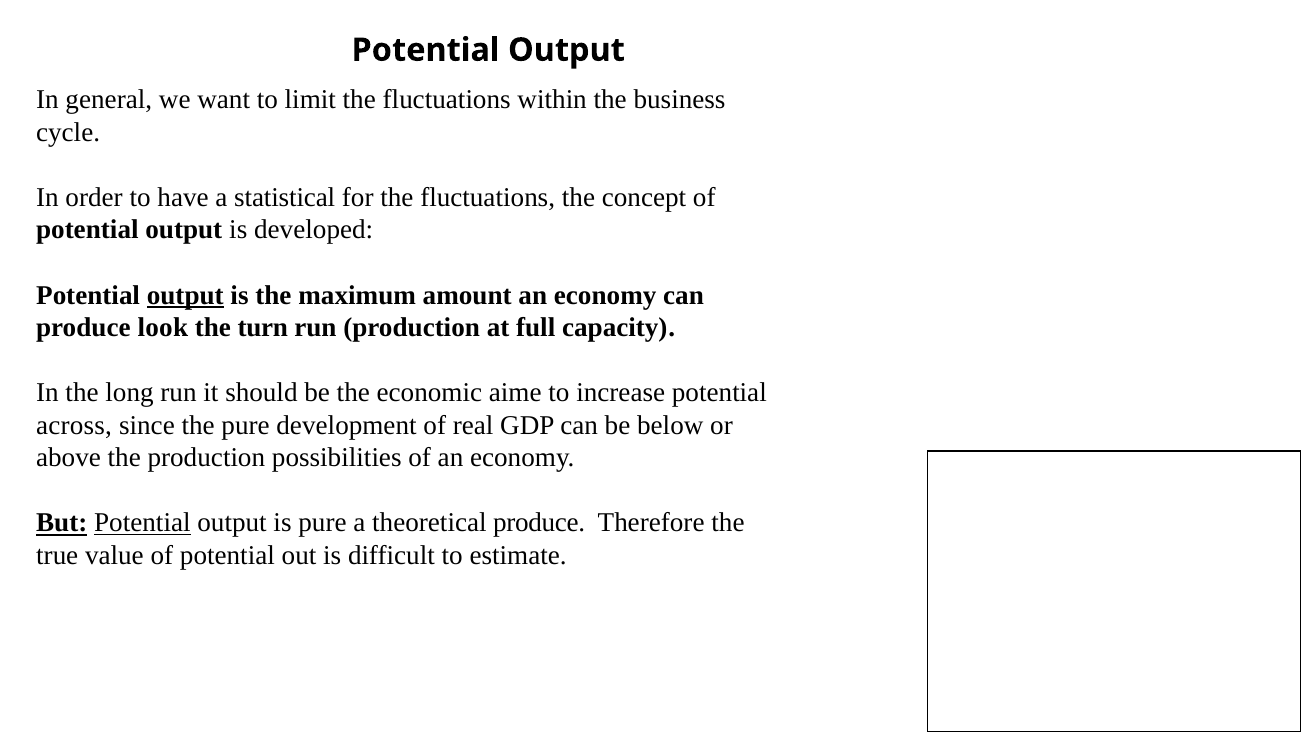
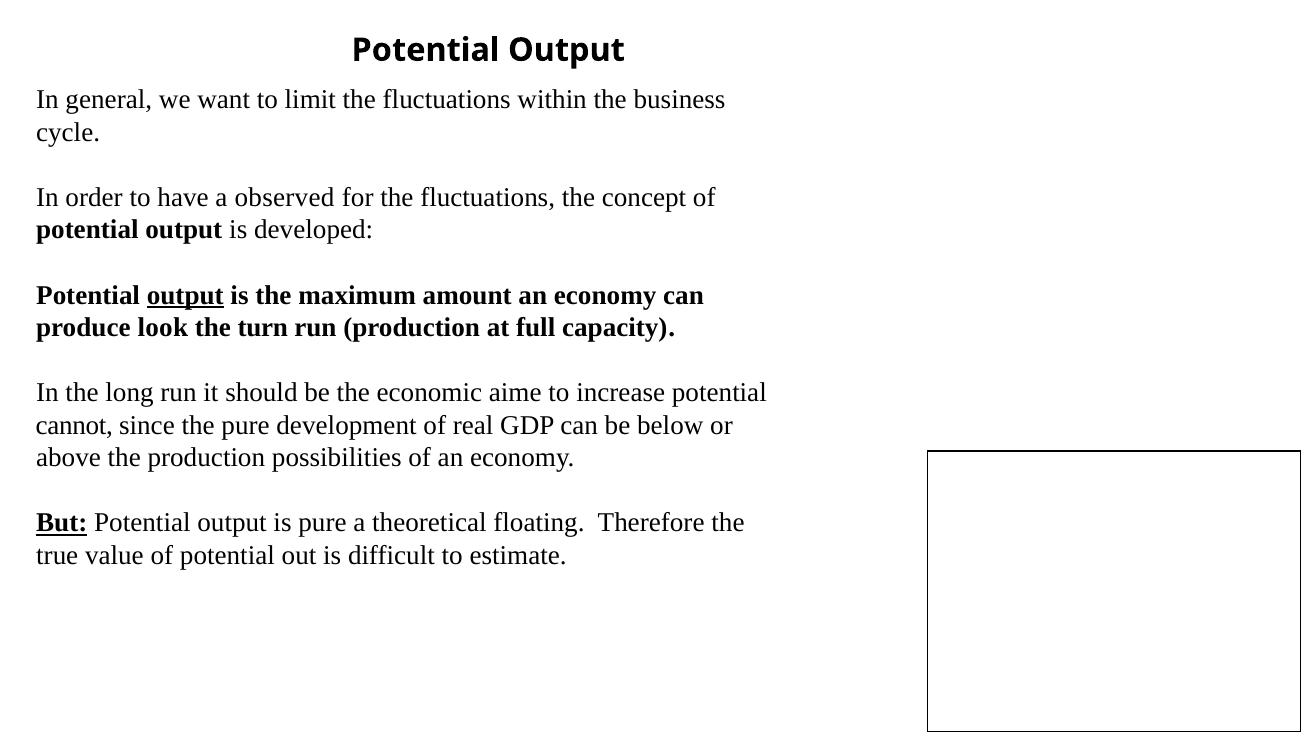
statistical: statistical -> observed
across: across -> cannot
Potential at (142, 523) underline: present -> none
theoretical produce: produce -> floating
